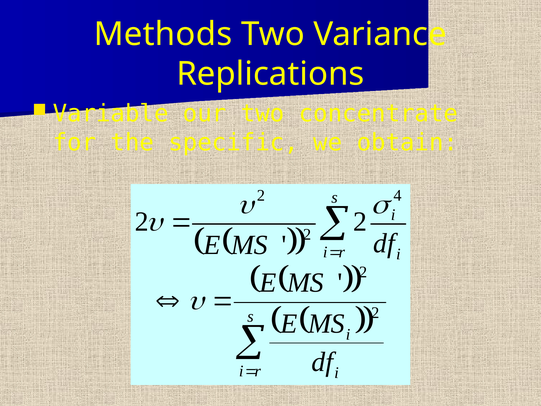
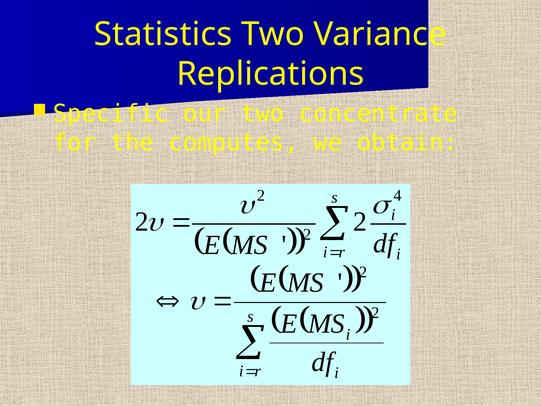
Methods: Methods -> Statistics
Variable: Variable -> Specific
specific: specific -> computes
